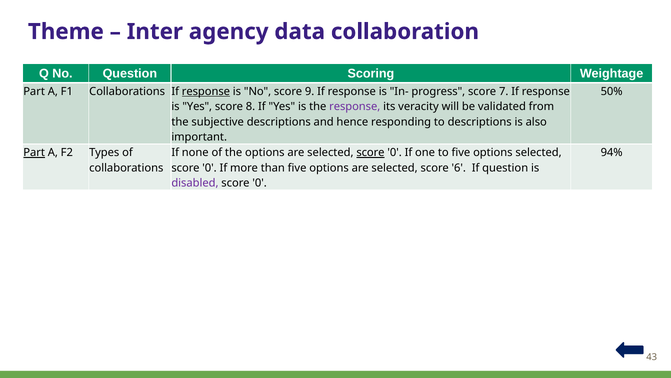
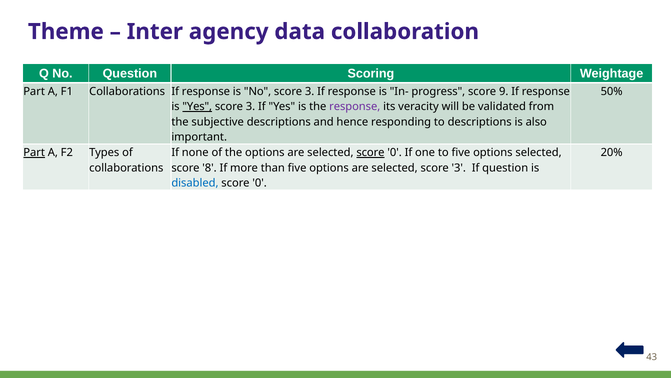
response at (206, 91) underline: present -> none
No score 9: 9 -> 3
7: 7 -> 9
Yes at (197, 106) underline: none -> present
8 at (250, 106): 8 -> 3
94%: 94% -> 20%
0 at (209, 168): 0 -> 8
selected score 6: 6 -> 3
disabled colour: purple -> blue
